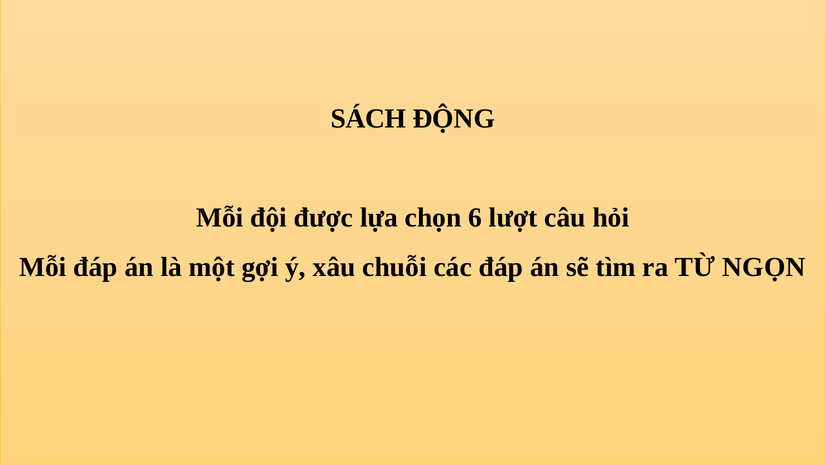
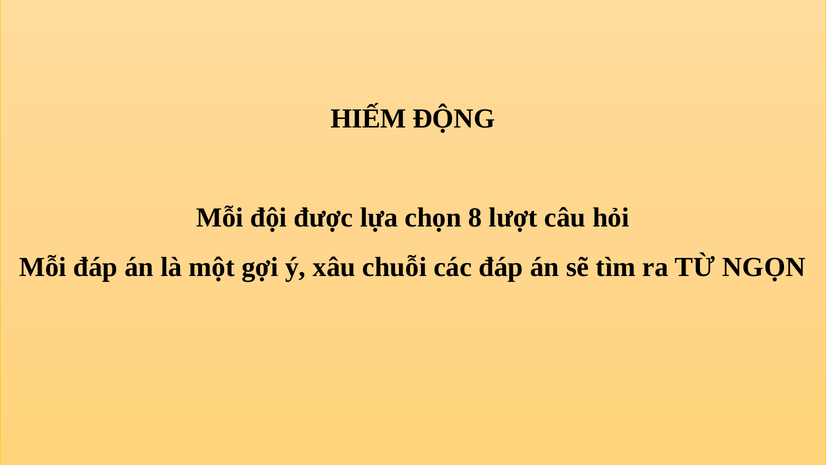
SÁCH: SÁCH -> HIẾM
6: 6 -> 8
